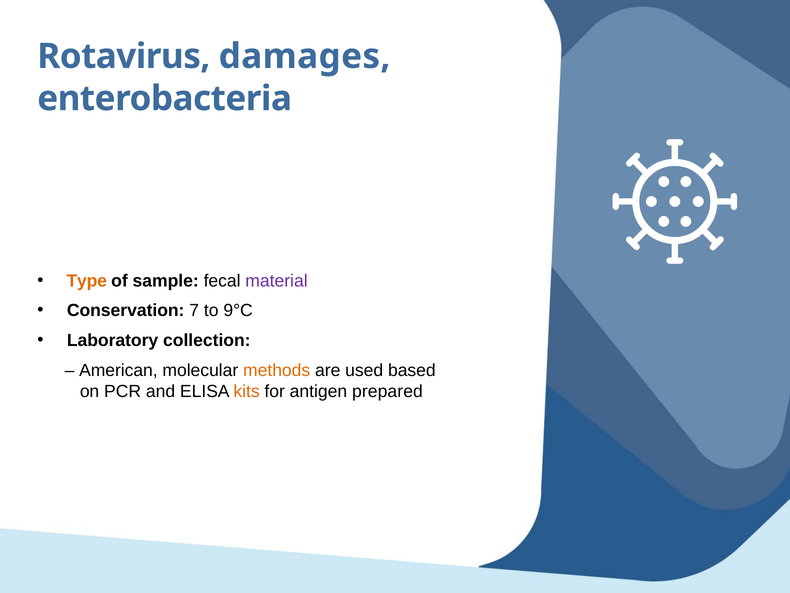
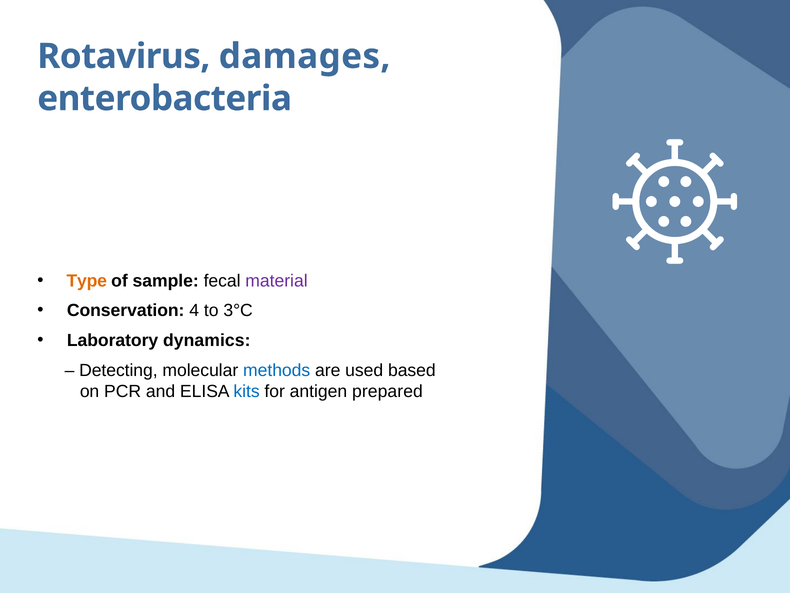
7: 7 -> 4
9°C: 9°C -> 3°C
collection: collection -> dynamics
American: American -> Detecting
methods colour: orange -> blue
kits colour: orange -> blue
